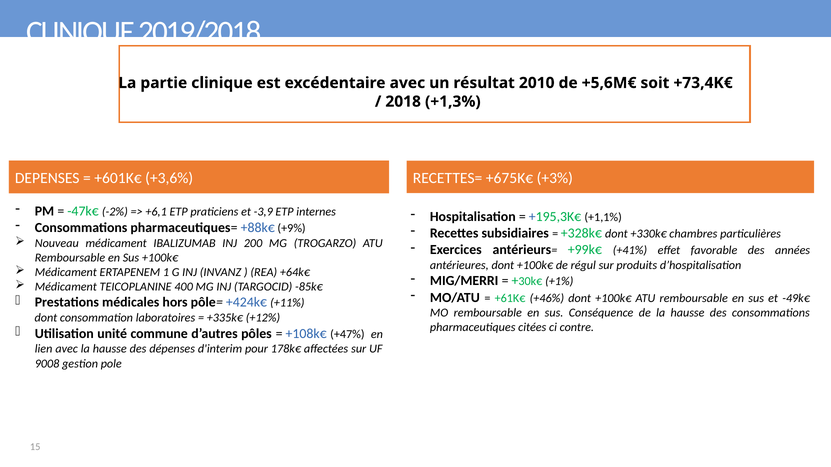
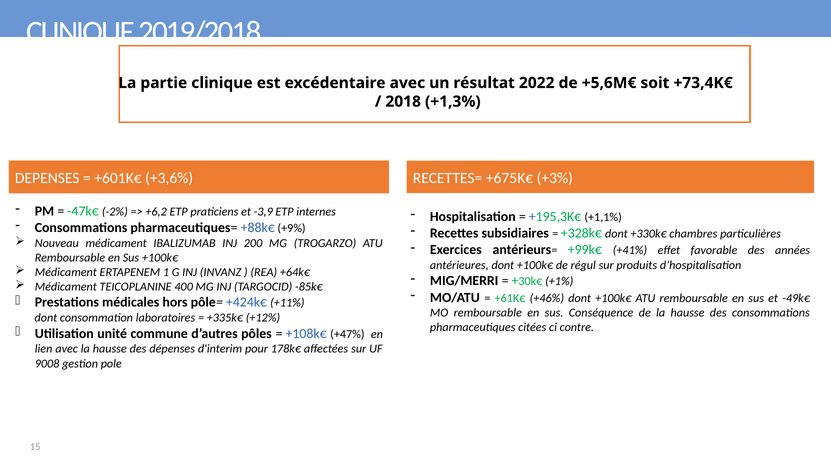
2010: 2010 -> 2022
+6,1: +6,1 -> +6,2
